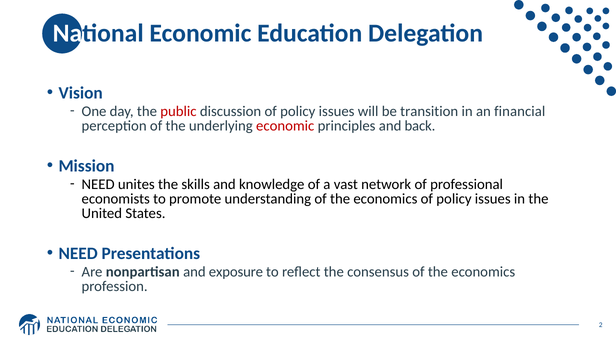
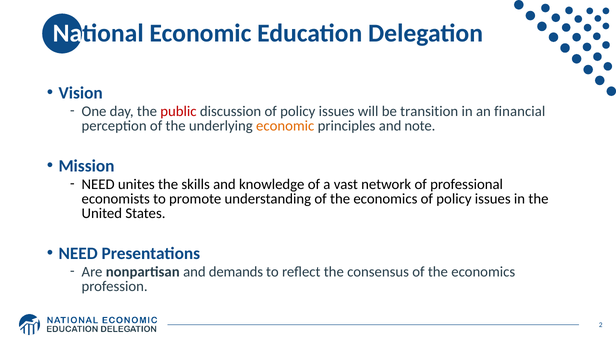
economic at (285, 126) colour: red -> orange
back: back -> note
exposure: exposure -> demands
